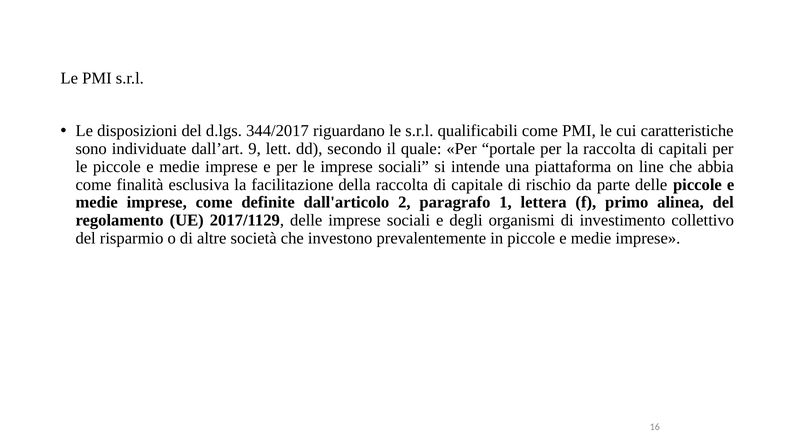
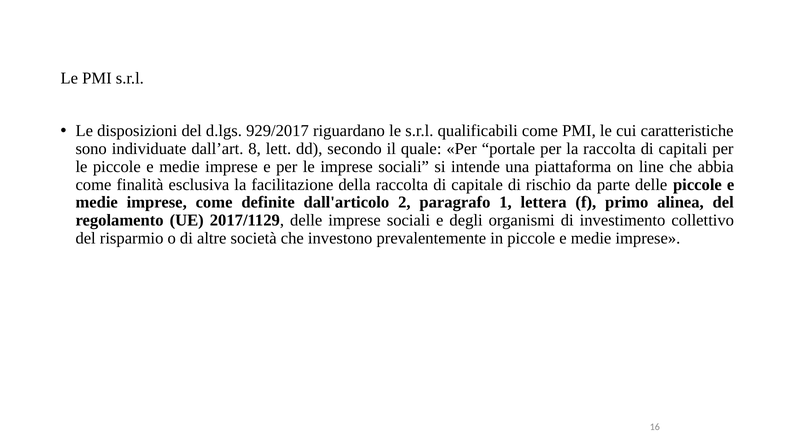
344/2017: 344/2017 -> 929/2017
9: 9 -> 8
